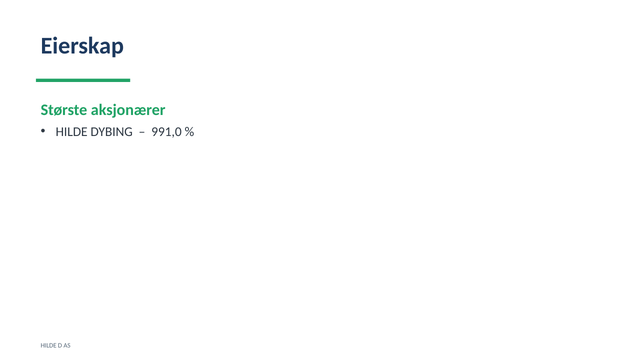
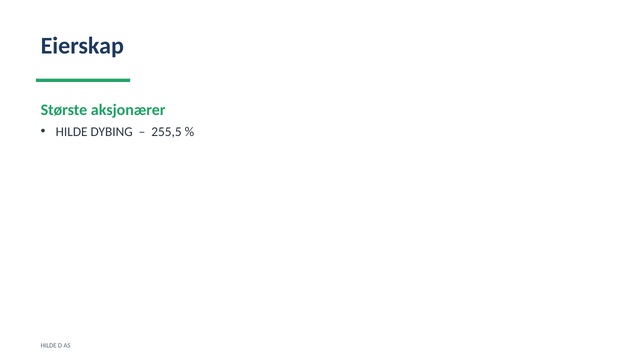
991,0: 991,0 -> 255,5
